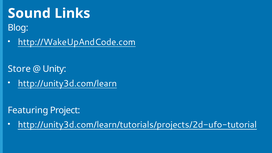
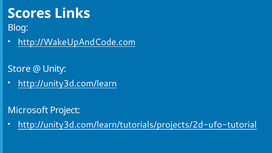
Sound: Sound -> Scores
Featuring: Featuring -> Microsoft
